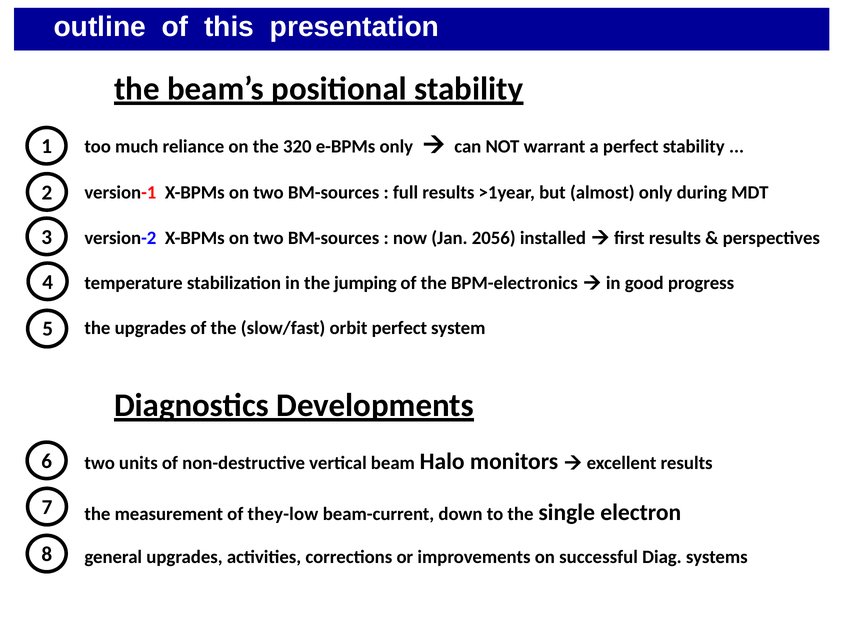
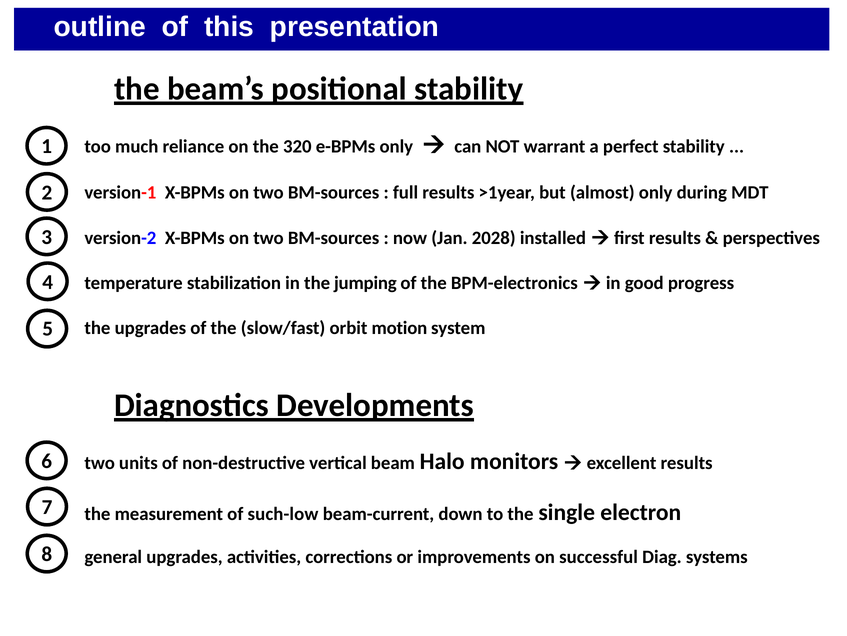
2056: 2056 -> 2028
orbit perfect: perfect -> motion
they-low: they-low -> such-low
